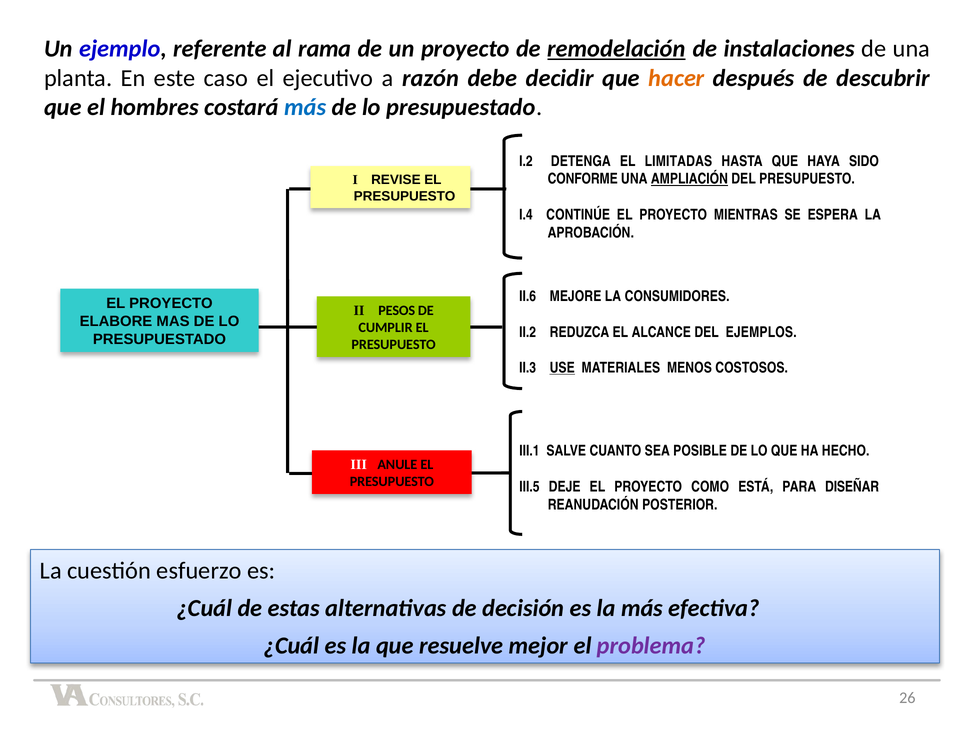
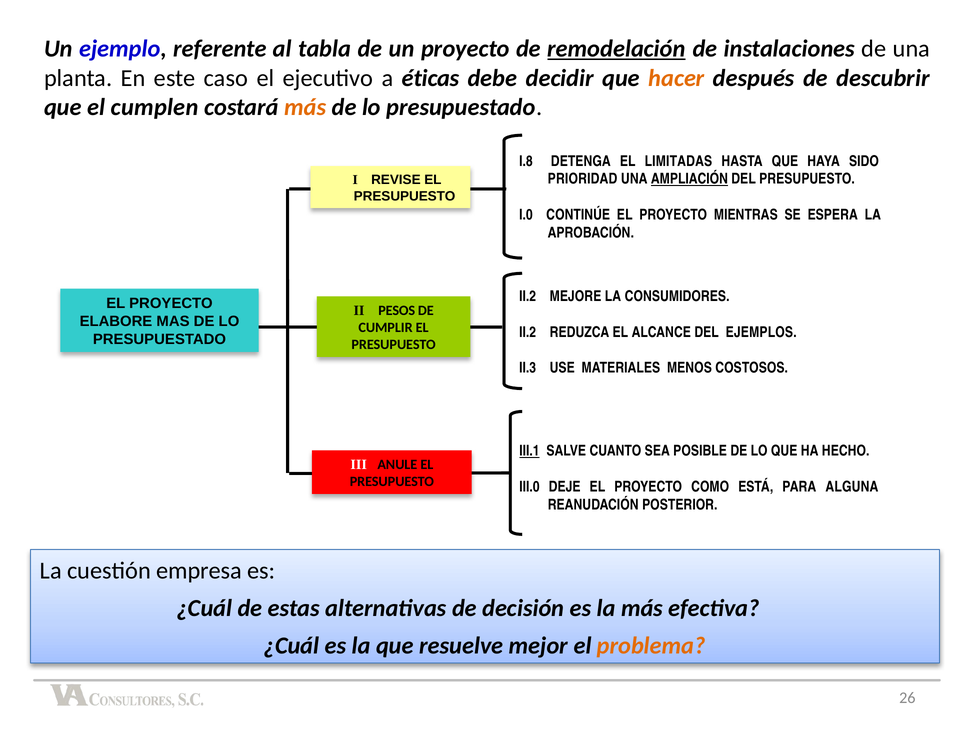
rama: rama -> tabla
razón: razón -> éticas
hombres: hombres -> cumplen
más at (305, 107) colour: blue -> orange
I.2: I.2 -> I.8
CONFORME: CONFORME -> PRIORIDAD
I.4: I.4 -> I.0
II.6 at (528, 296): II.6 -> II.2
USE underline: present -> none
III.1 underline: none -> present
III.5: III.5 -> III.0
DISEÑAR: DISEÑAR -> ALGUNA
esfuerzo: esfuerzo -> empresa
problema colour: purple -> orange
